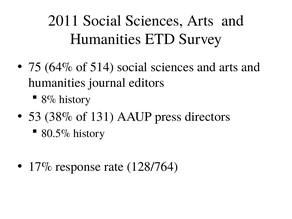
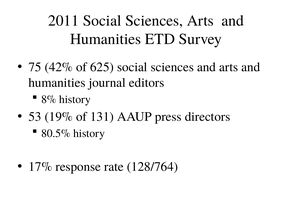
64%: 64% -> 42%
514: 514 -> 625
38%: 38% -> 19%
